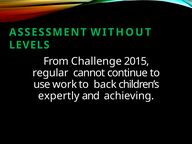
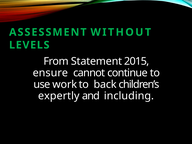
Challenge: Challenge -> Statement
regular: regular -> ensure
achieving: achieving -> including
